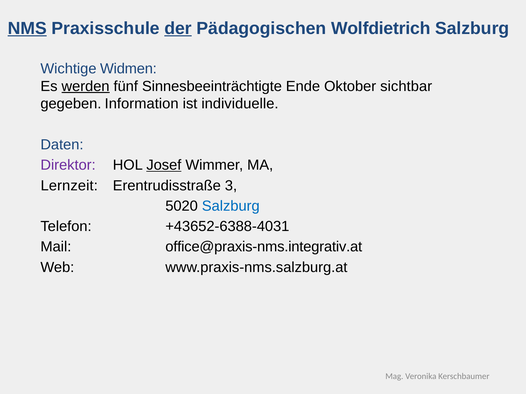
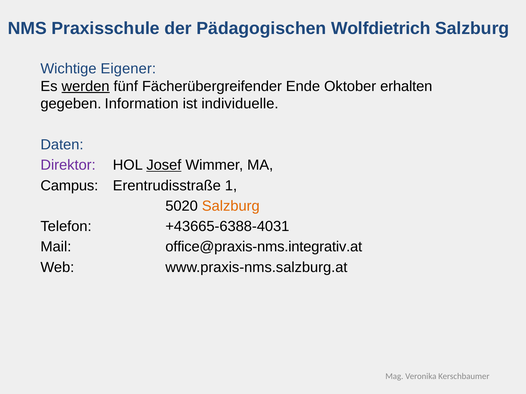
NMS underline: present -> none
der underline: present -> none
Widmen: Widmen -> Eigener
Sinnesbeeinträchtigte: Sinnesbeeinträchtigte -> Fächerübergreifender
sichtbar: sichtbar -> erhalten
Lernzeit: Lernzeit -> Campus
3: 3 -> 1
Salzburg at (231, 206) colour: blue -> orange
+43652-6388-4031: +43652-6388-4031 -> +43665-6388-4031
